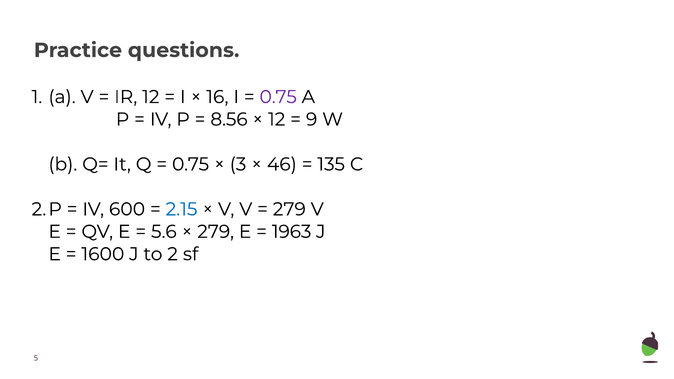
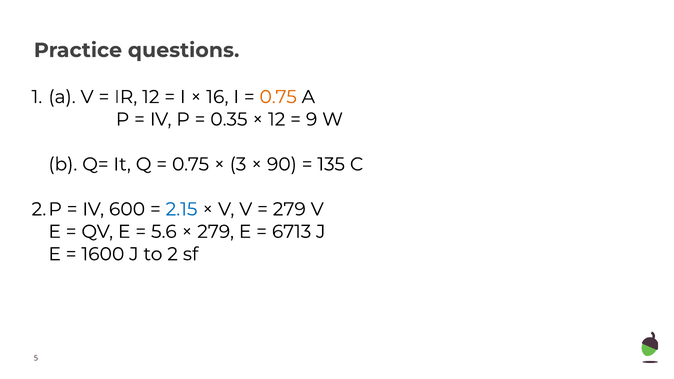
0.75 at (278, 97) colour: purple -> orange
8.56: 8.56 -> 0.35
46: 46 -> 90
1963: 1963 -> 6713
